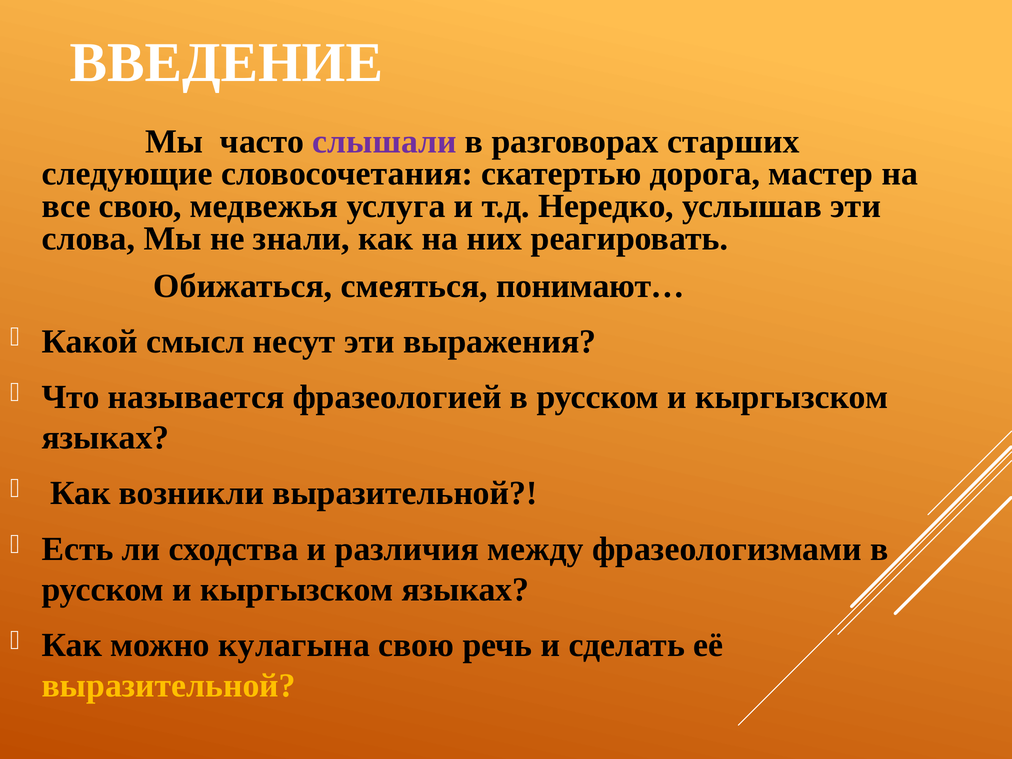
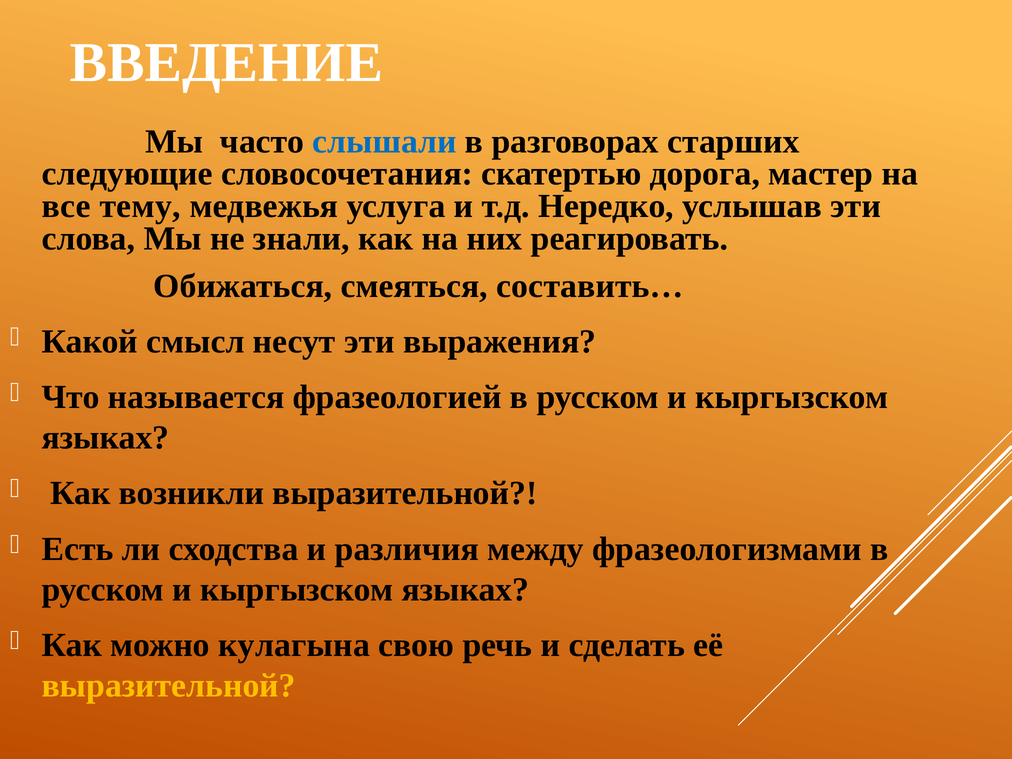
слышали colour: purple -> blue
все свою: свою -> тему
понимают…: понимают… -> составить…
